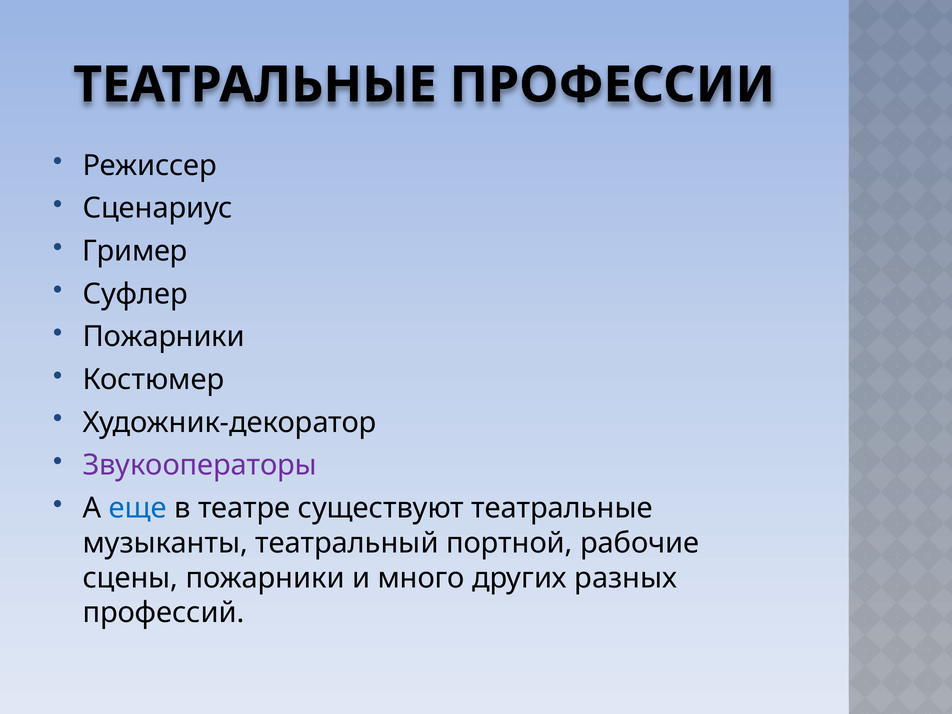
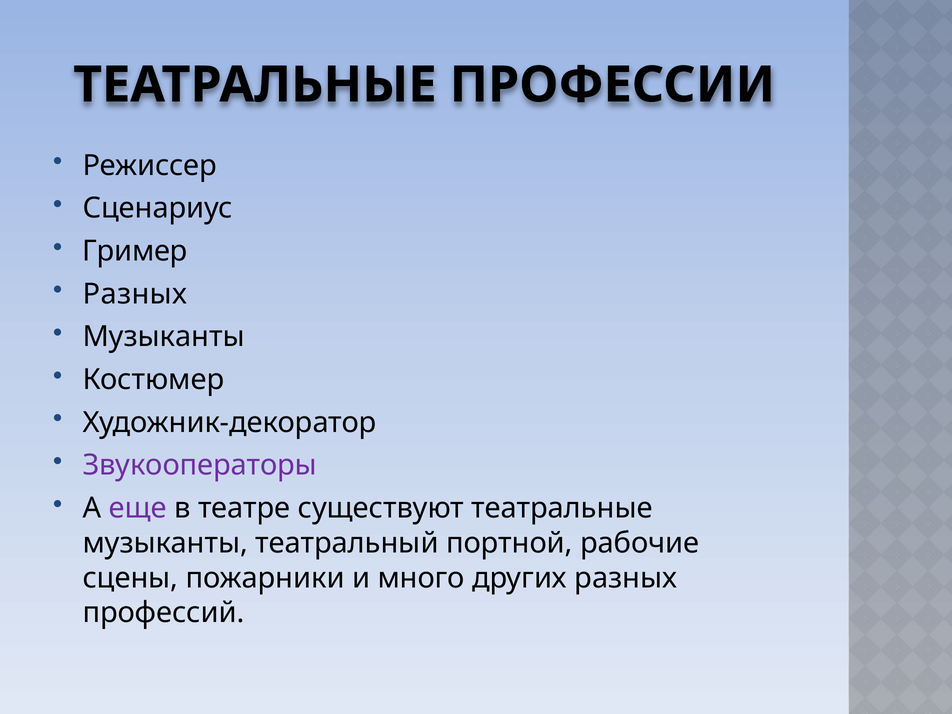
Суфлер at (135, 294): Суфлер -> Разных
Пожарники at (164, 337): Пожарники -> Музыканты
еще colour: blue -> purple
